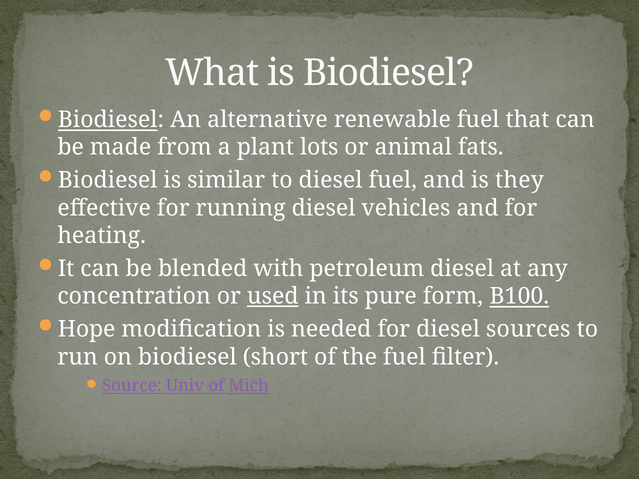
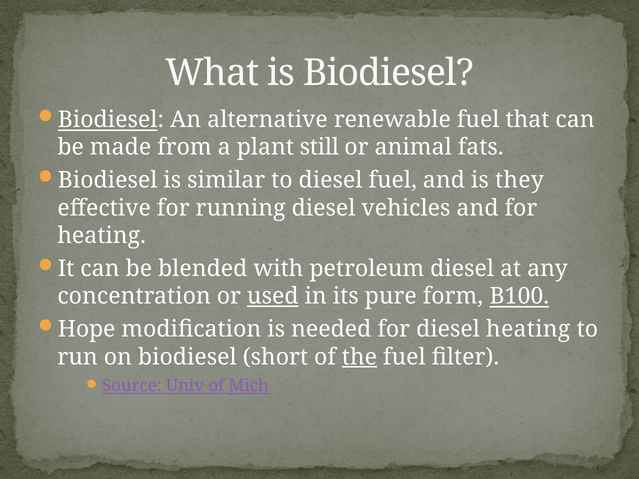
lots: lots -> still
diesel sources: sources -> heating
the underline: none -> present
